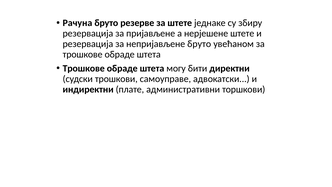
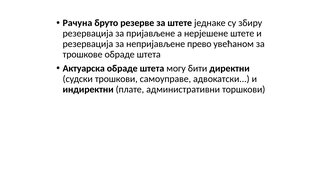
непријављене бруто: бруто -> прево
Трошкове at (84, 68): Трошкове -> Актуарска
